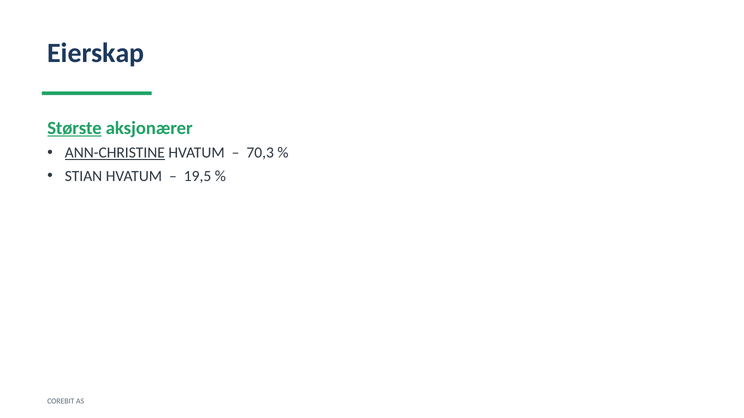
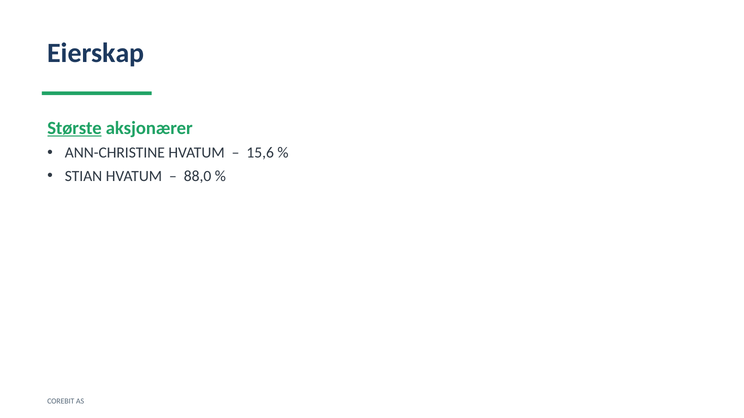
ANN-CHRISTINE underline: present -> none
70,3: 70,3 -> 15,6
19,5: 19,5 -> 88,0
